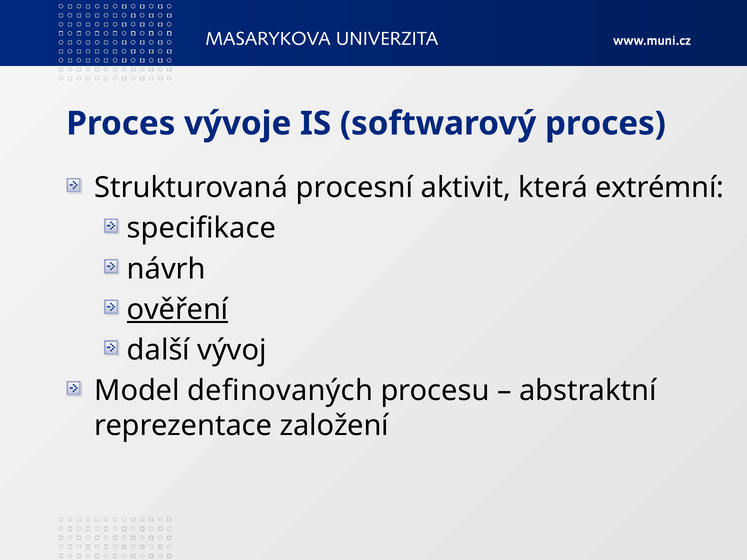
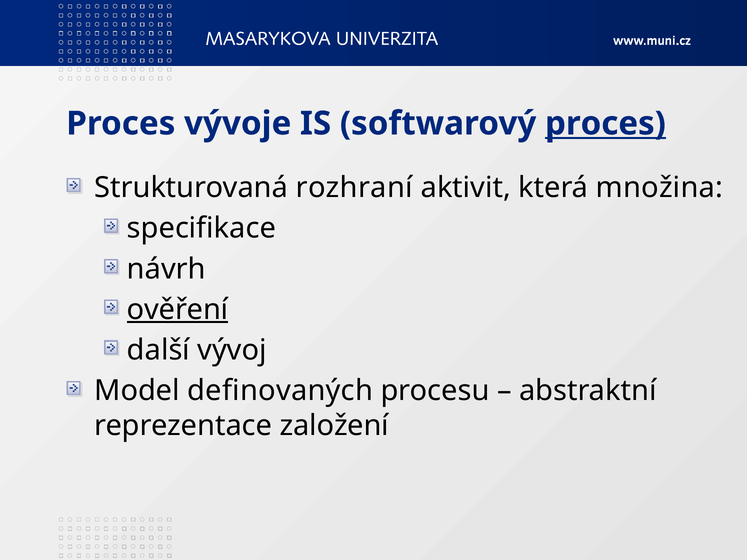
proces at (605, 124) underline: none -> present
procesní: procesní -> rozhraní
extrémní: extrémní -> množina
